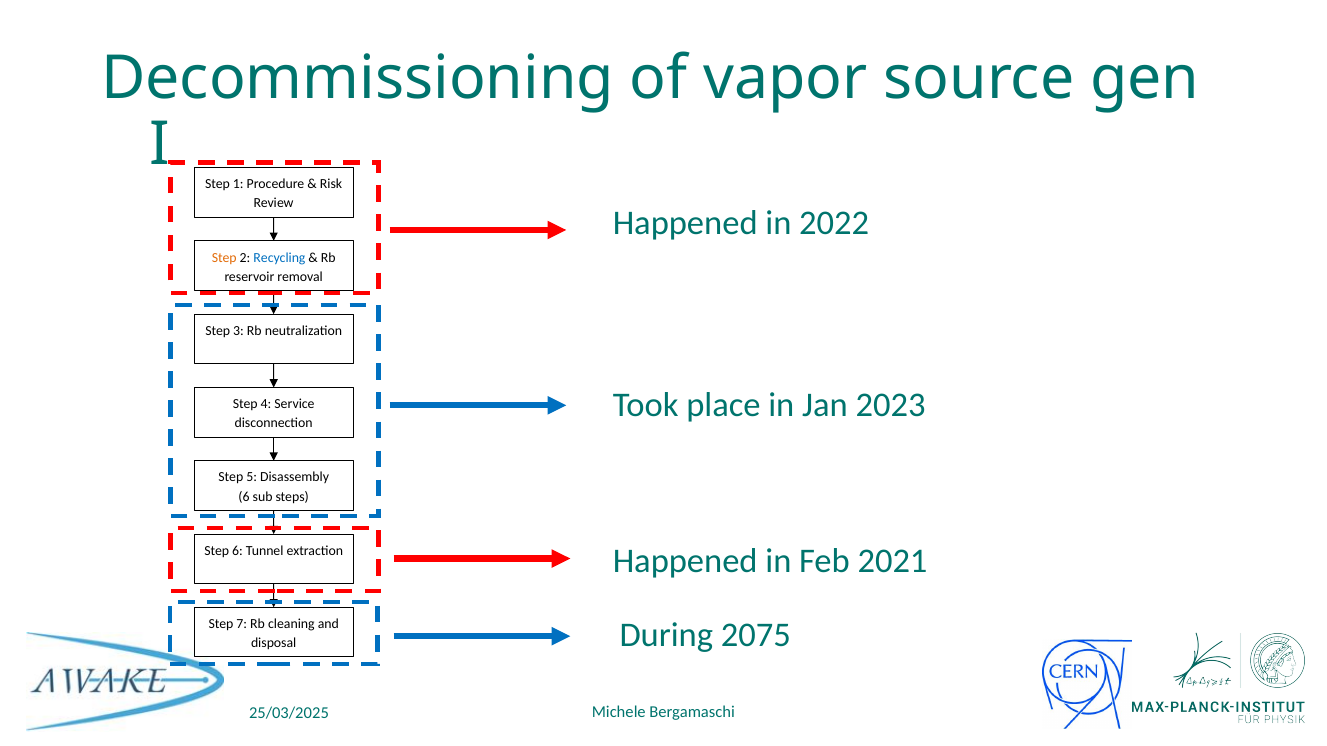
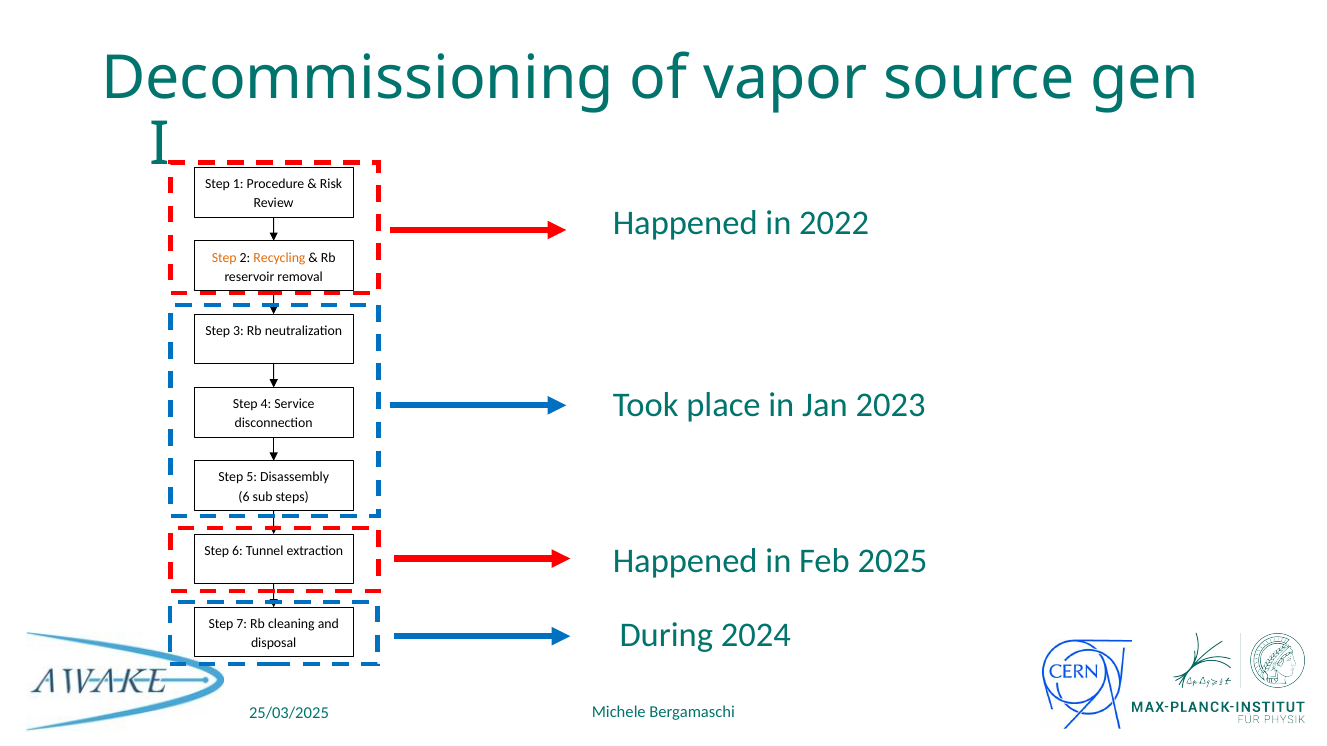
Recycling colour: blue -> orange
2021: 2021 -> 2025
2075: 2075 -> 2024
